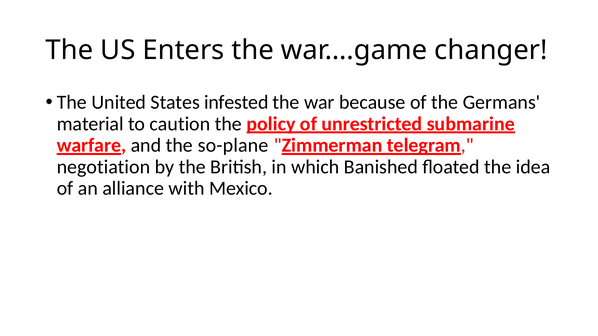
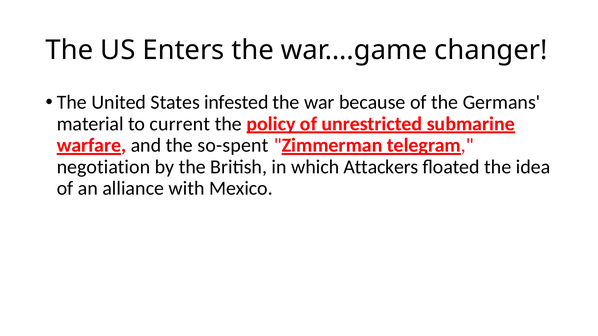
caution: caution -> current
so-plane: so-plane -> so-spent
Banished: Banished -> Attackers
